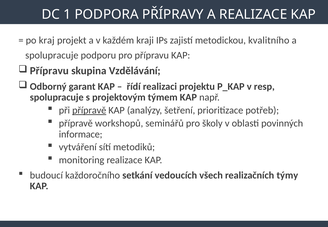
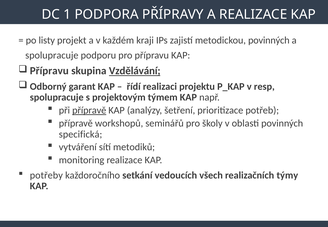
kraj: kraj -> listy
metodickou kvalitního: kvalitního -> povinných
Vzdělávání underline: none -> present
informace: informace -> specifická
budoucí: budoucí -> potřeby
